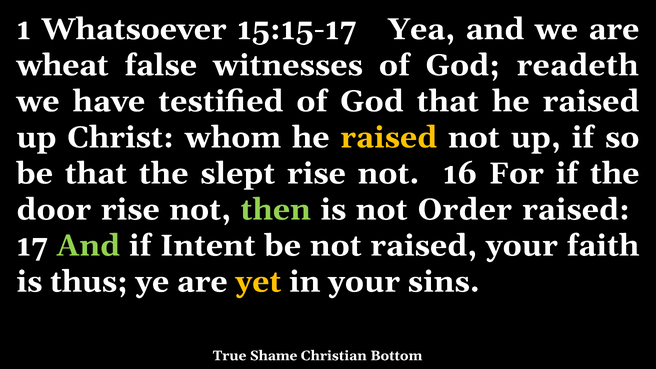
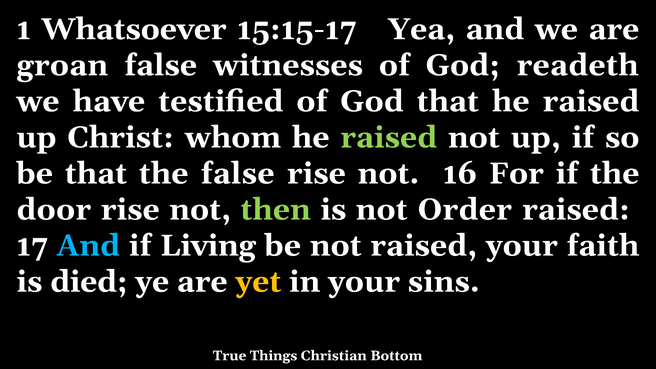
wheat: wheat -> groan
raised at (389, 137) colour: yellow -> light green
the slept: slept -> false
And at (88, 246) colour: light green -> light blue
Intent: Intent -> Living
thus: thus -> died
Shame: Shame -> Things
